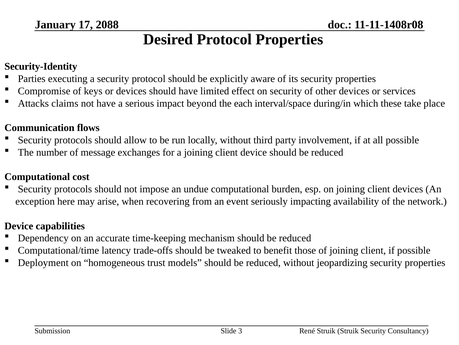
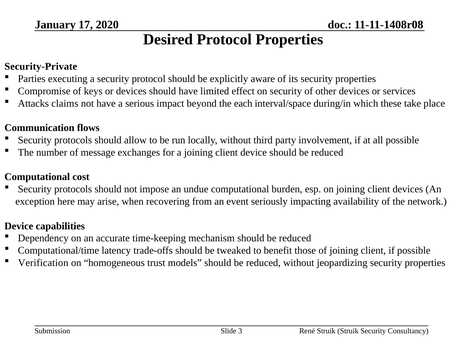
2088: 2088 -> 2020
Security-Identity: Security-Identity -> Security-Private
Deployment: Deployment -> Verification
